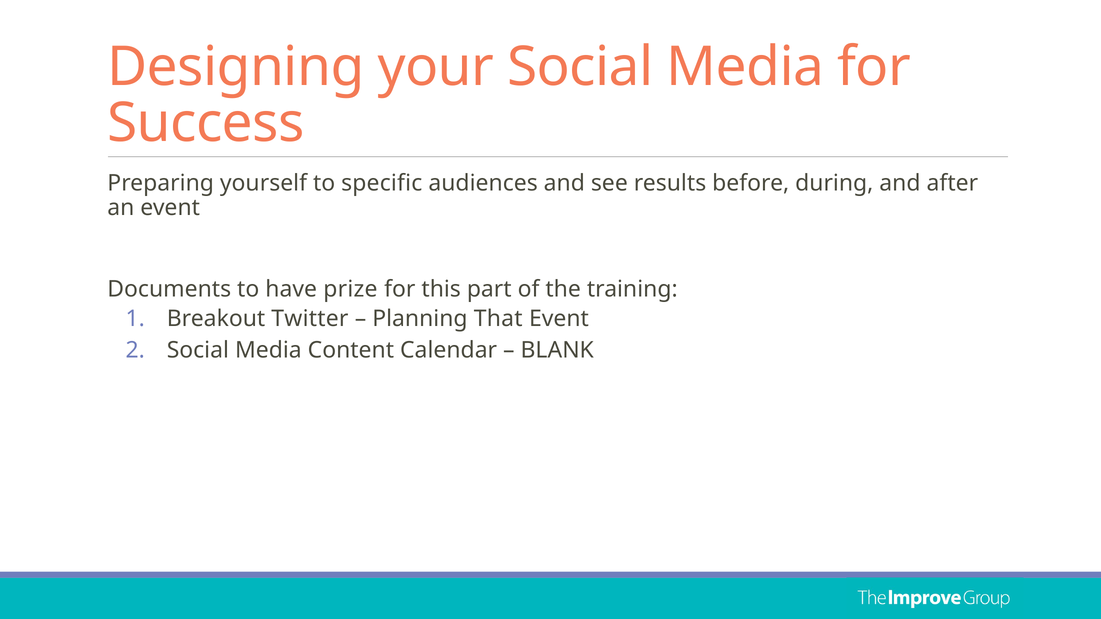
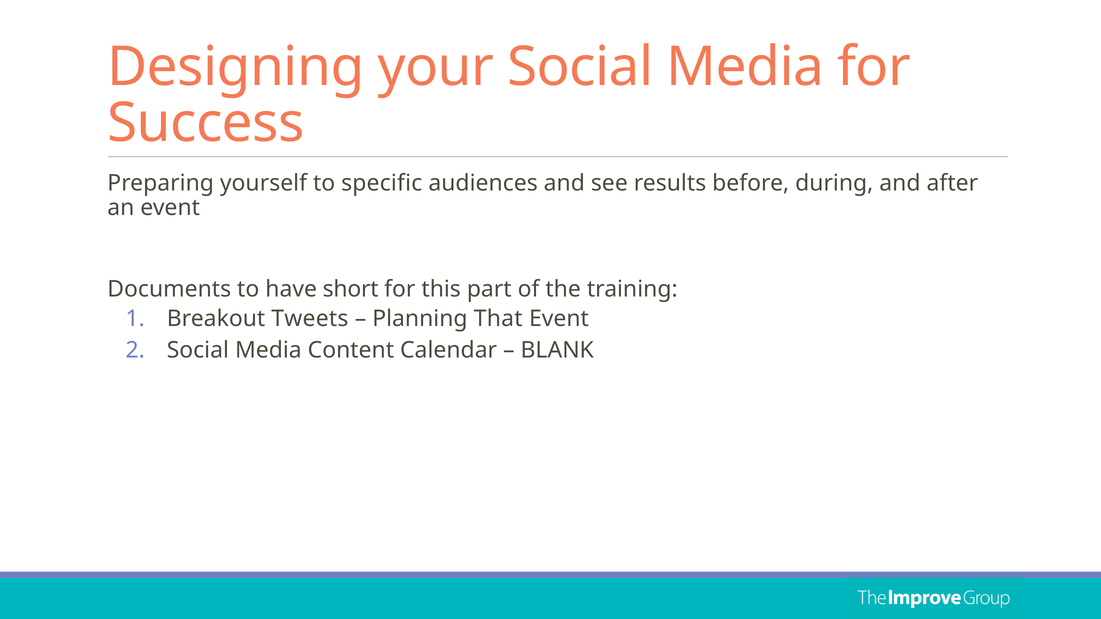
prize: prize -> short
Twitter: Twitter -> Tweets
